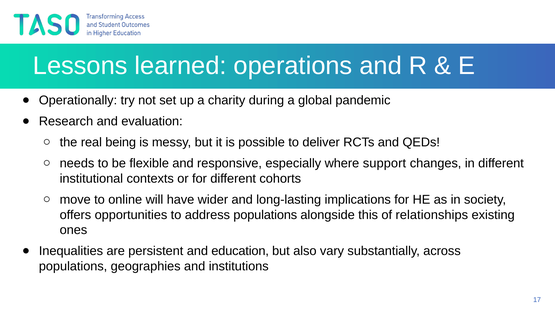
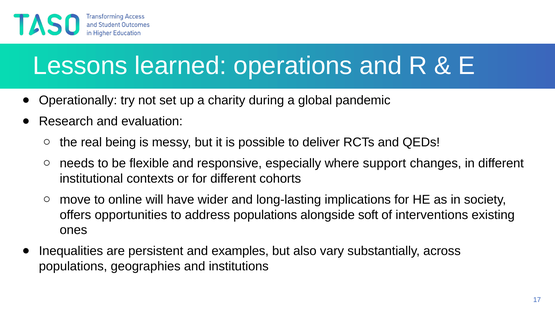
this: this -> soft
relationships: relationships -> interventions
education: education -> examples
